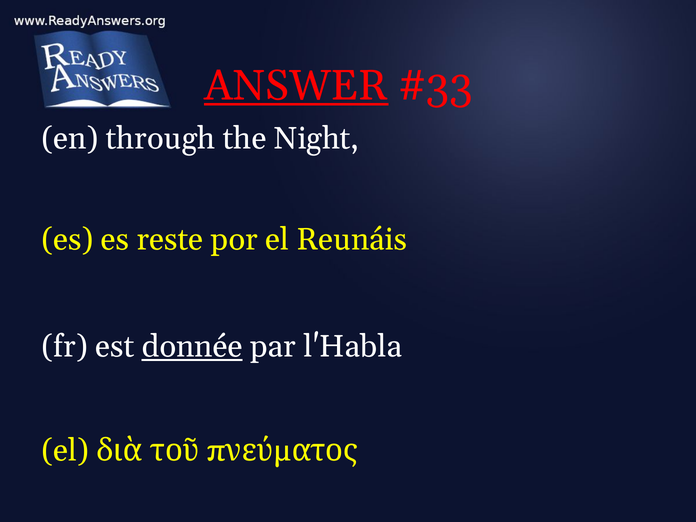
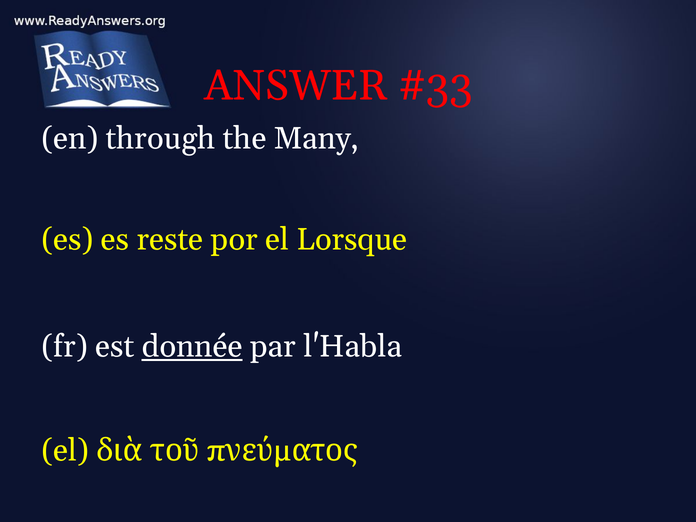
ANSWER underline: present -> none
Night: Night -> Many
Reunáis: Reunáis -> Lorsque
